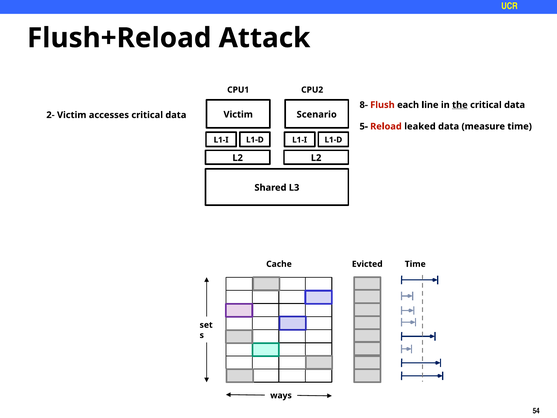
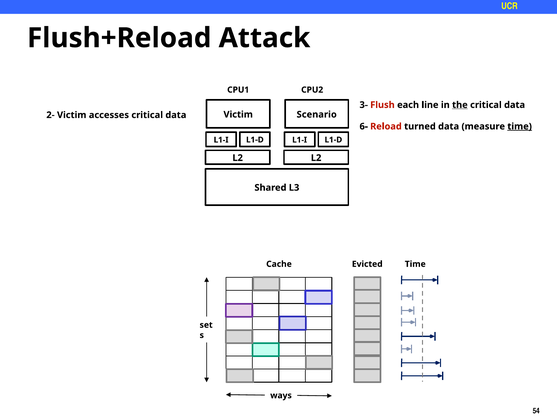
8-: 8- -> 3-
5-: 5- -> 6-
leaked: leaked -> turned
time at (520, 126) underline: none -> present
